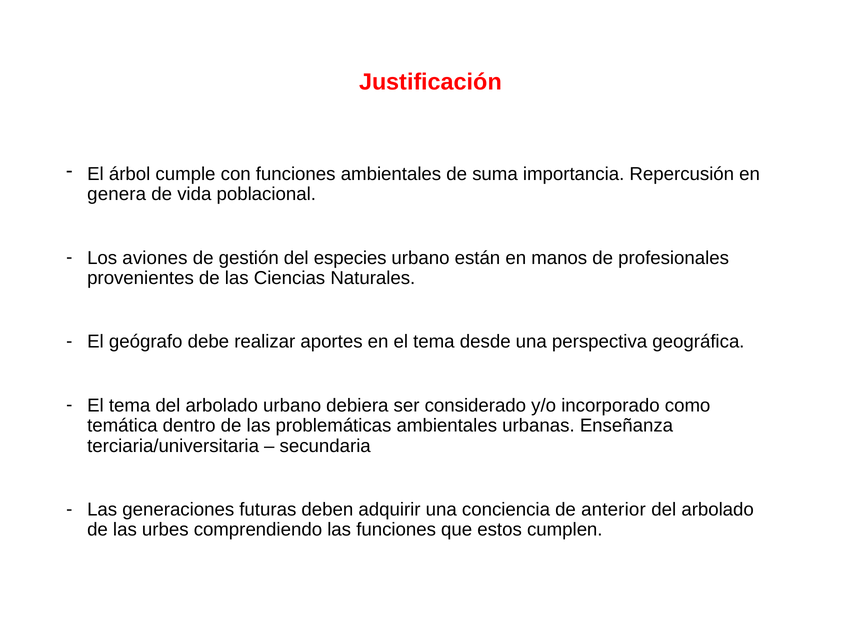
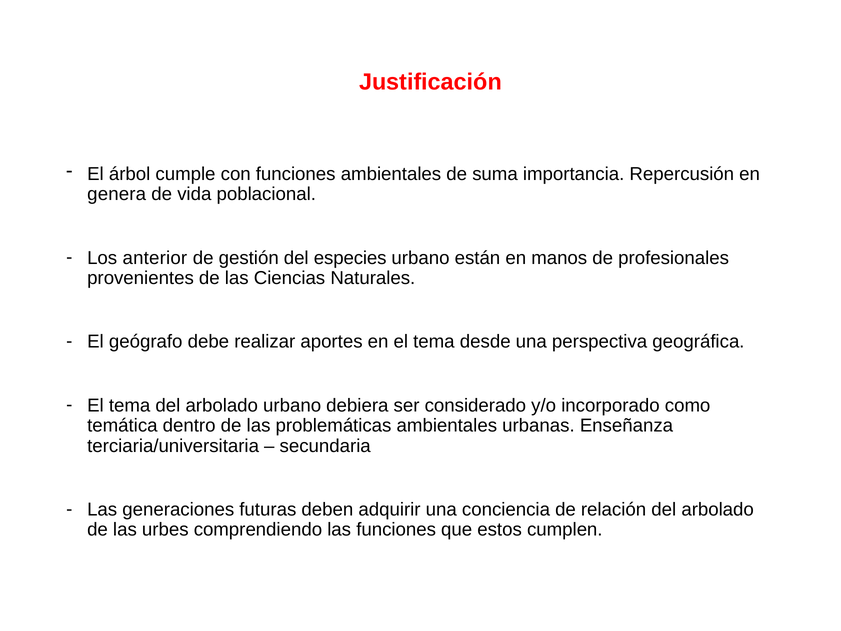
aviones: aviones -> anterior
anterior: anterior -> relación
